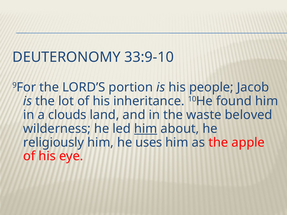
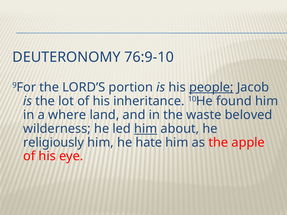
33:9-10: 33:9-10 -> 76:9-10
people underline: none -> present
clouds: clouds -> where
uses: uses -> hate
